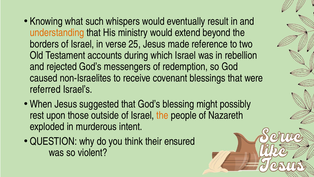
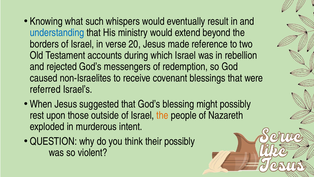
understanding colour: orange -> blue
25: 25 -> 20
their ensured: ensured -> possibly
